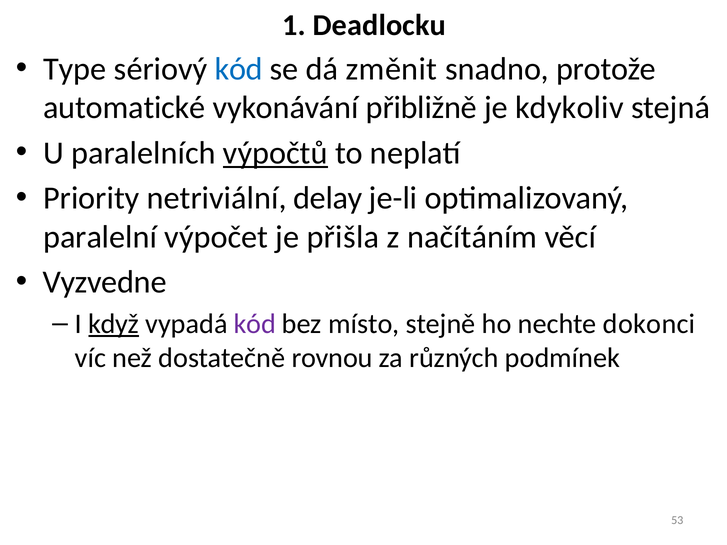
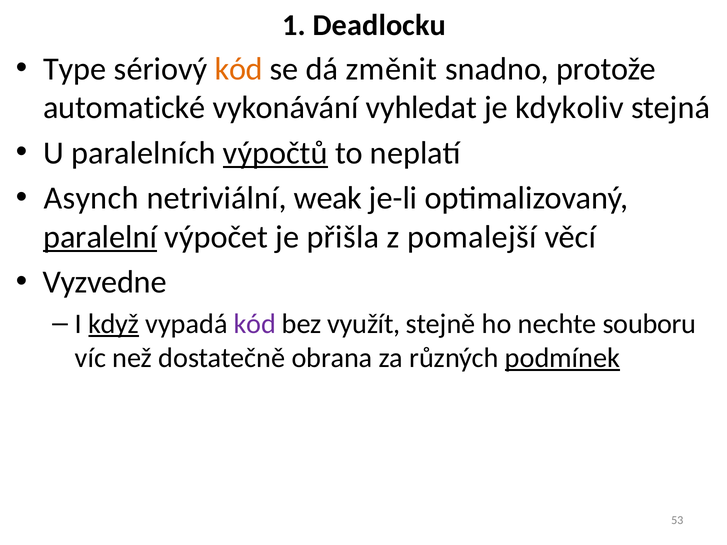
kód at (239, 69) colour: blue -> orange
přibližně: přibližně -> vyhledat
Priority: Priority -> Asynch
delay: delay -> weak
paralelní underline: none -> present
načítáním: načítáním -> pomalejší
místo: místo -> využít
dokonci: dokonci -> souboru
rovnou: rovnou -> obrana
podmínek underline: none -> present
